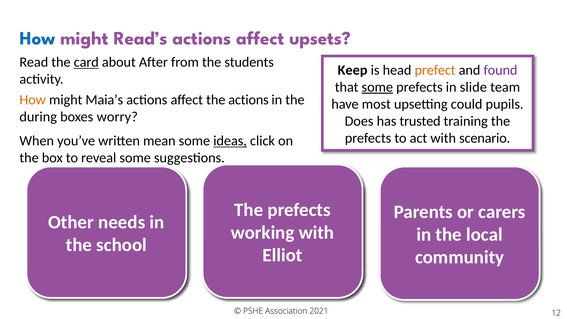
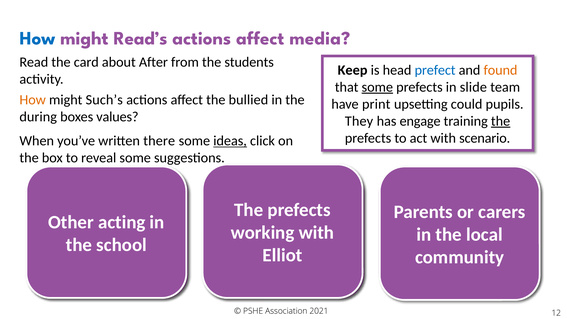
upsets: upsets -> media
card underline: present -> none
prefect at (435, 70) colour: orange -> blue
found colour: purple -> orange
Maia’s: Maia’s -> Such’s
the actions: actions -> bullied
most: most -> print
worry: worry -> values
Does at (359, 121): Does -> They
trusted: trusted -> engage
the at (501, 121) underline: none -> present
mean: mean -> there
needs: needs -> acting
